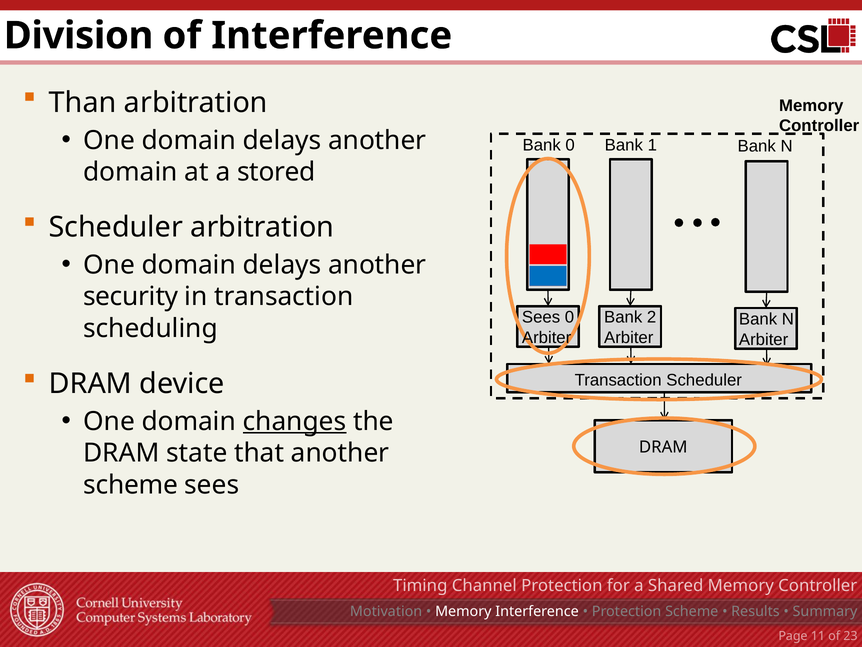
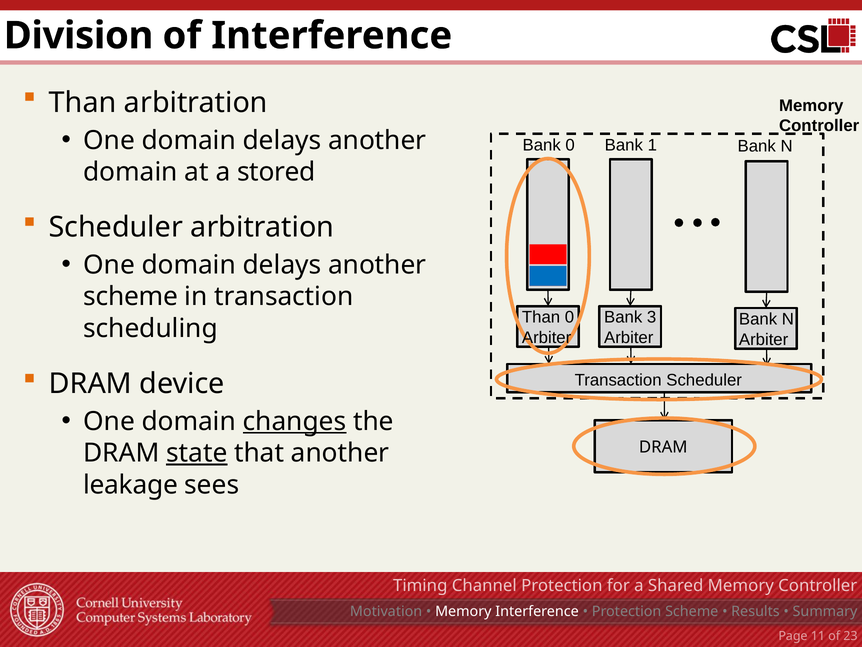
security at (131, 297): security -> scheme
Sees at (541, 317): Sees -> Than
2: 2 -> 3
state underline: none -> present
scheme at (131, 484): scheme -> leakage
